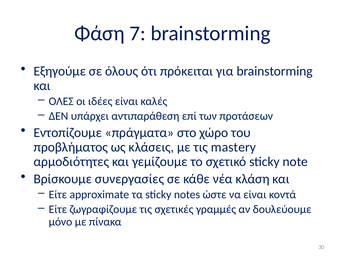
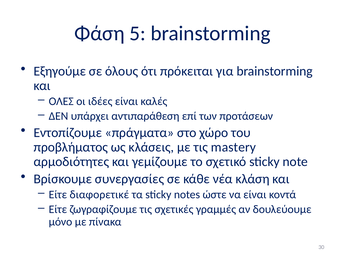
7: 7 -> 5
approximate: approximate -> διαφορετικέ
